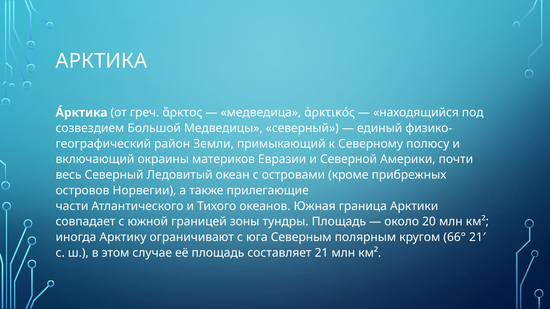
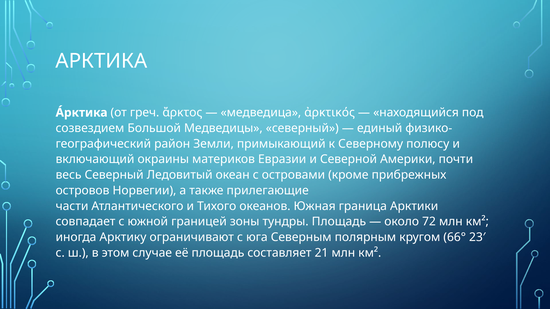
20: 20 -> 72
21′: 21′ -> 23′
